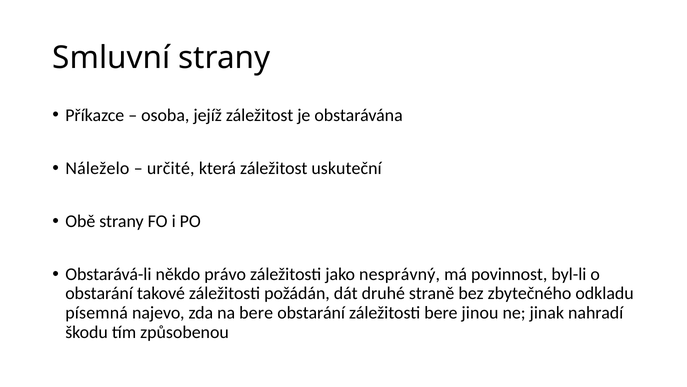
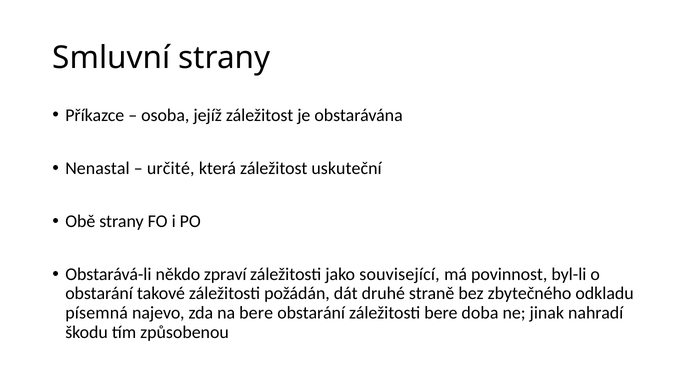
Náleželo: Náleželo -> Nenastal
právo: právo -> zpraví
nesprávný: nesprávný -> související
jinou: jinou -> doba
